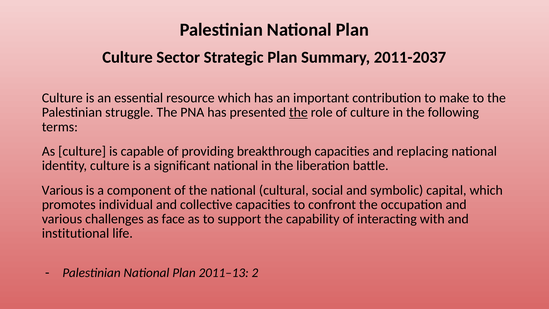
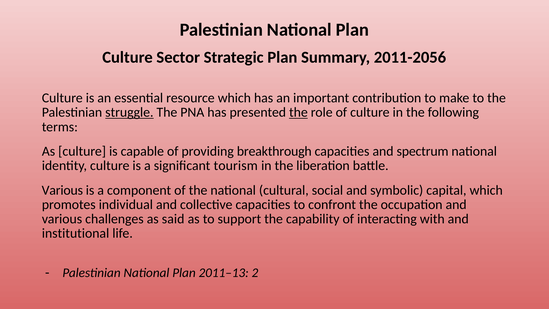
2011-2037: 2011-2037 -> 2011-2056
struggle underline: none -> present
replacing: replacing -> spectrum
significant national: national -> tourism
face: face -> said
